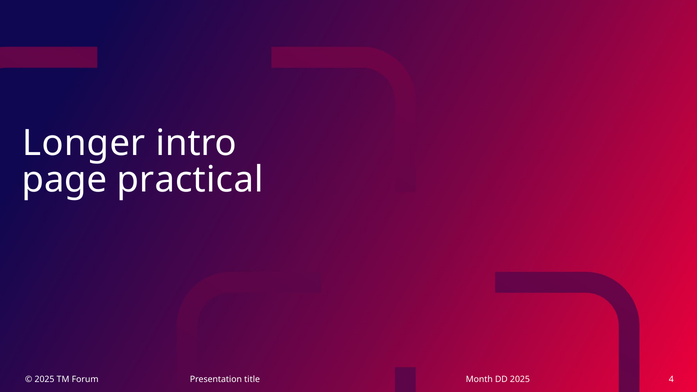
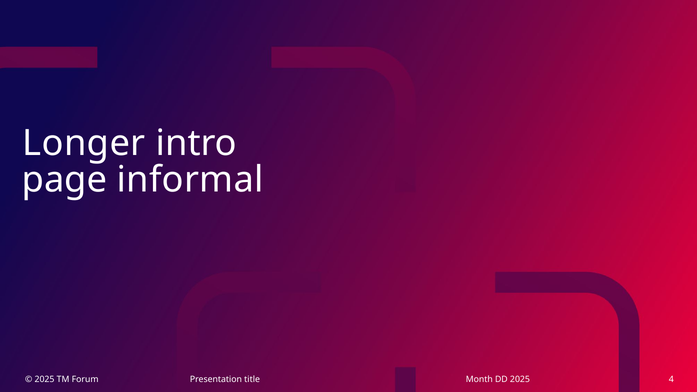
practical: practical -> informal
